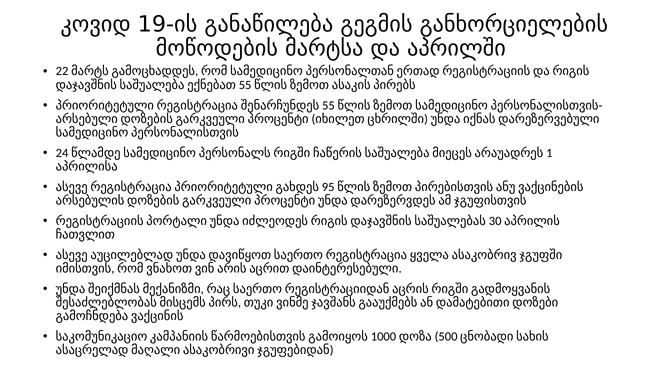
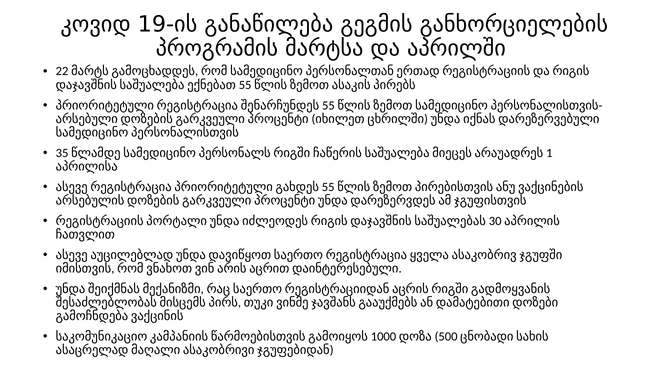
მოწოდების: მოწოდების -> პროგრამის
24: 24 -> 35
95 at (328, 187): 95 -> 55
